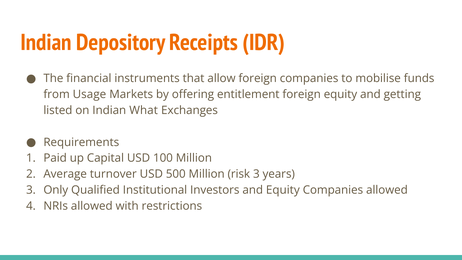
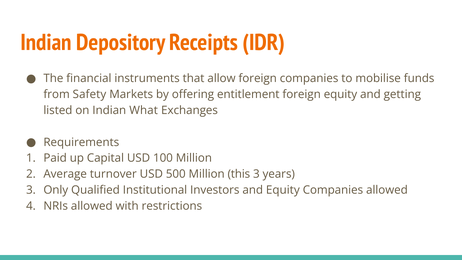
Usage: Usage -> Safety
risk: risk -> this
